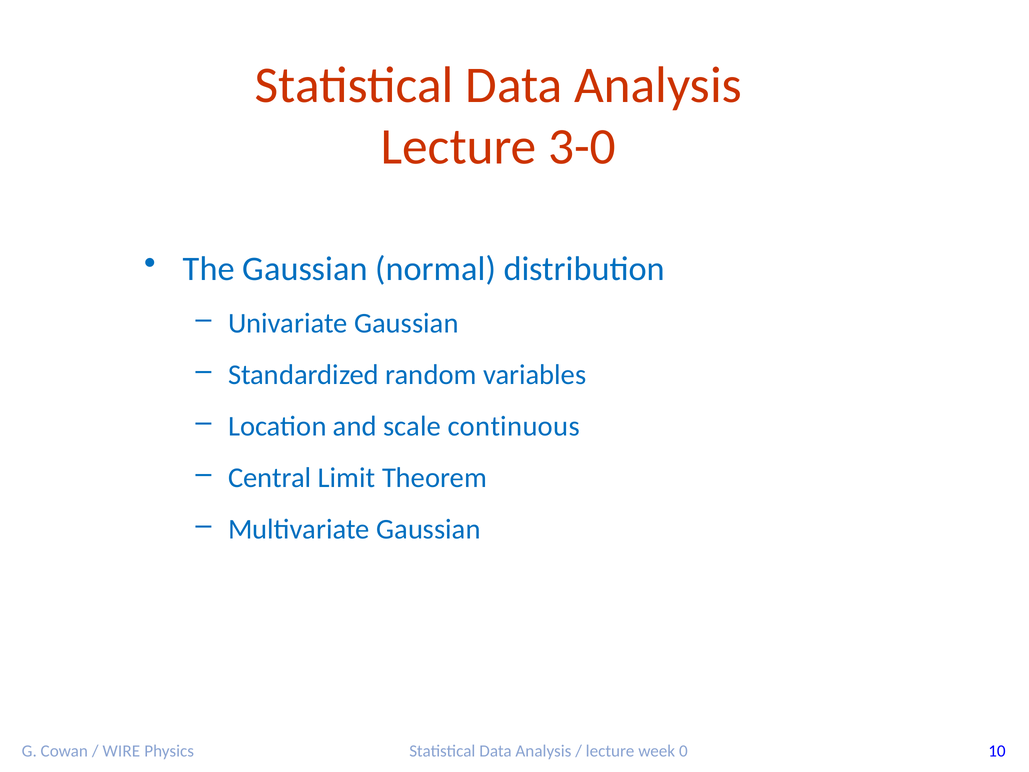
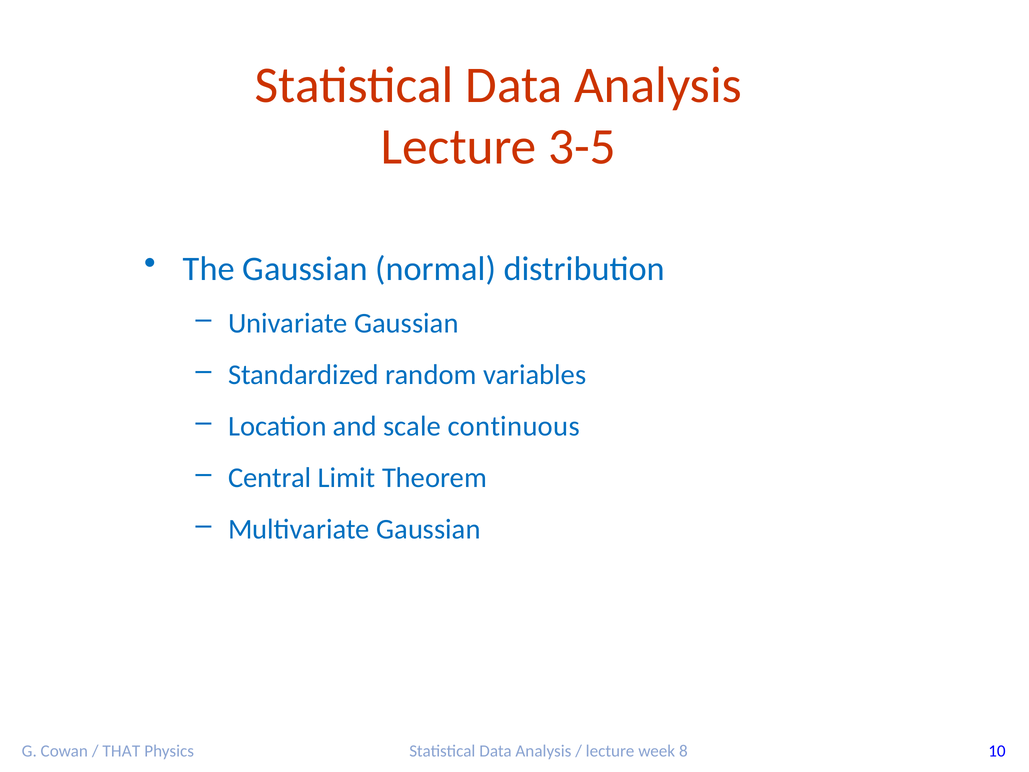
3-0: 3-0 -> 3-5
WIRE: WIRE -> THAT
0: 0 -> 8
